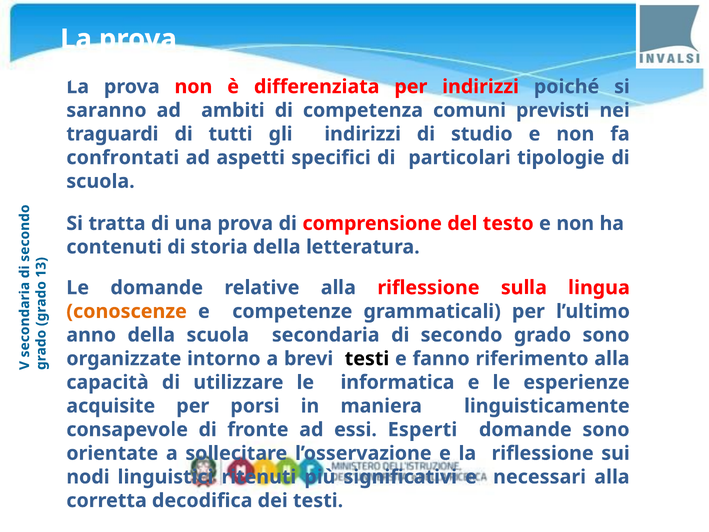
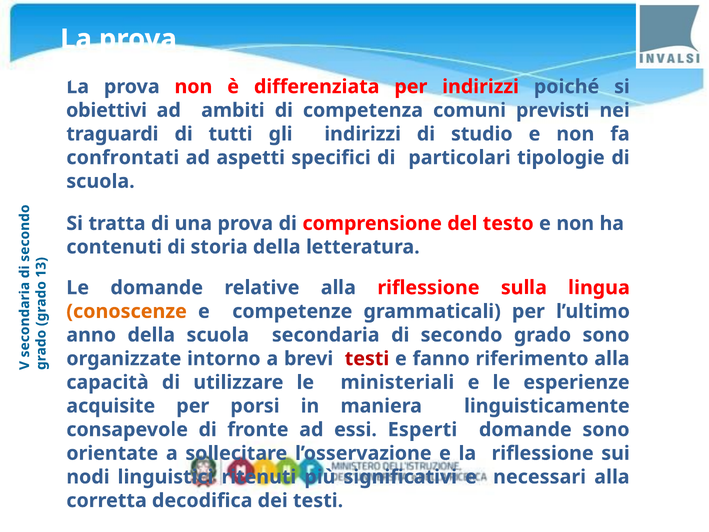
saranno: saranno -> obiettivi
testi at (367, 359) colour: black -> red
informatica: informatica -> ministeriali
